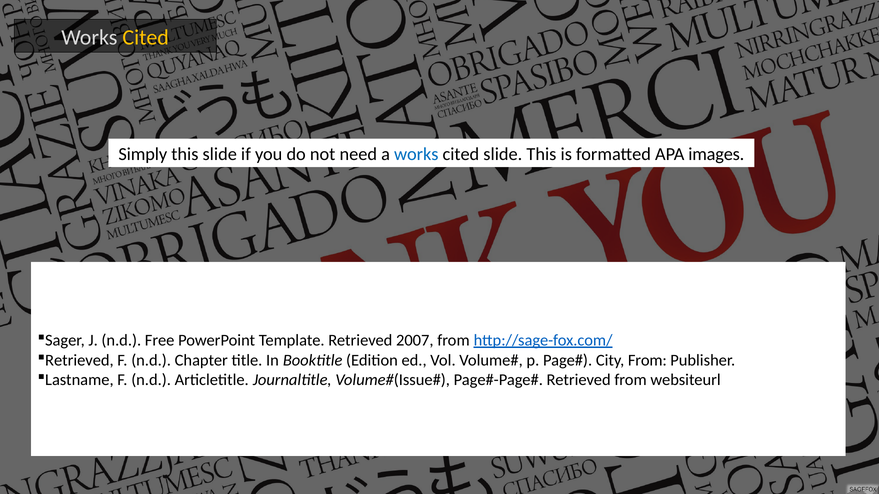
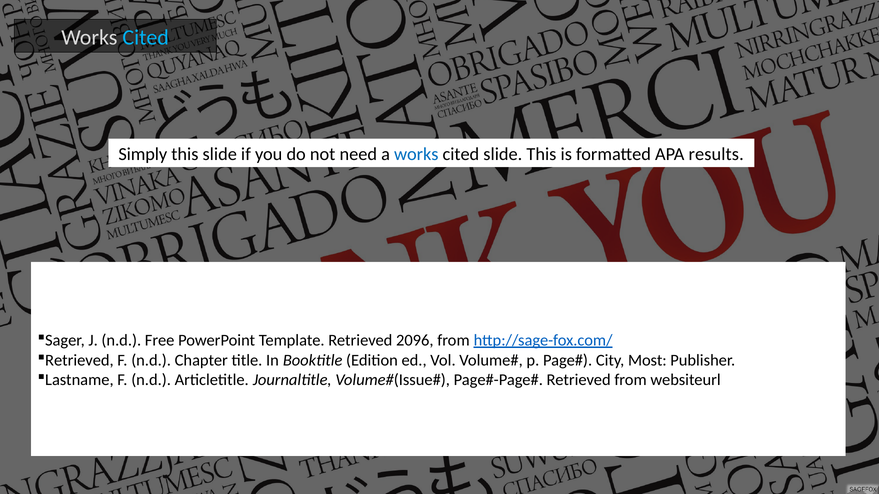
Cited at (146, 37) colour: yellow -> light blue
images: images -> results
2007: 2007 -> 2096
City From: From -> Most
